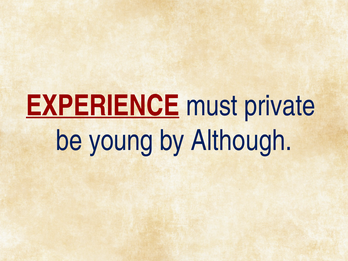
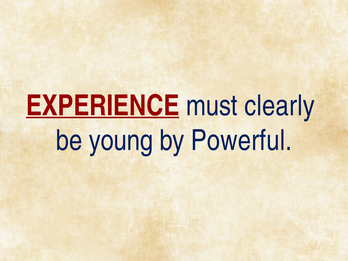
private: private -> clearly
Although: Although -> Powerful
